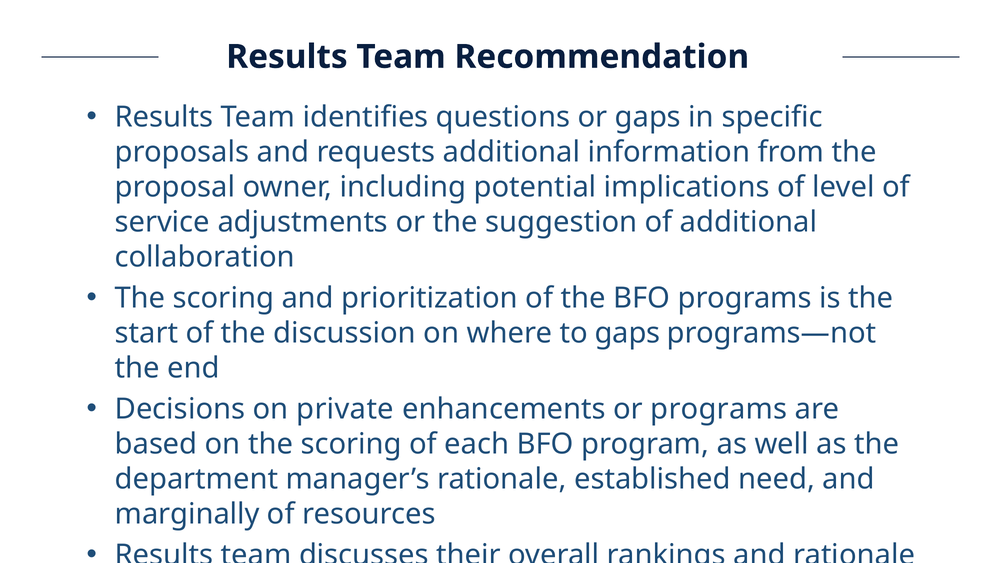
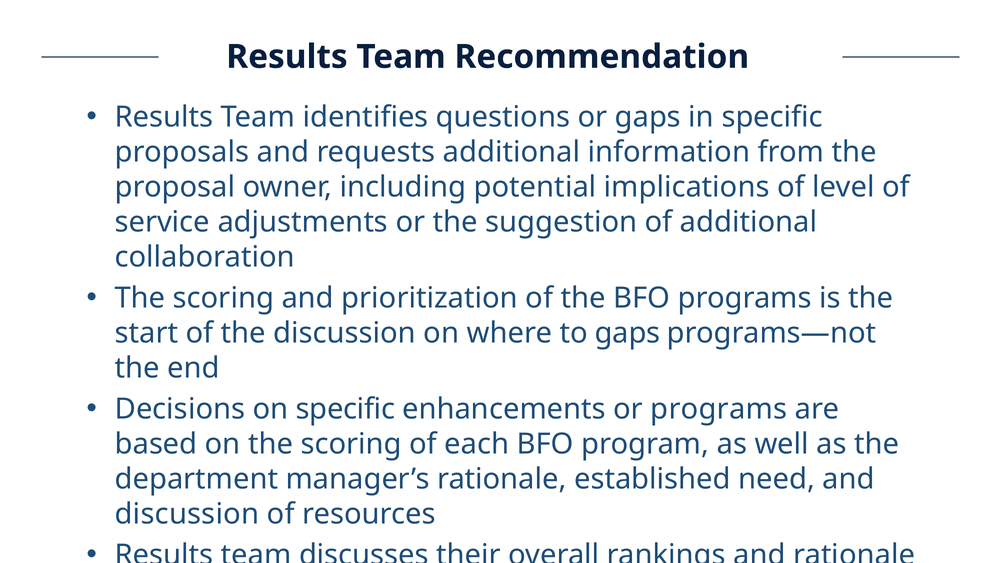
on private: private -> specific
marginally at (187, 514): marginally -> discussion
